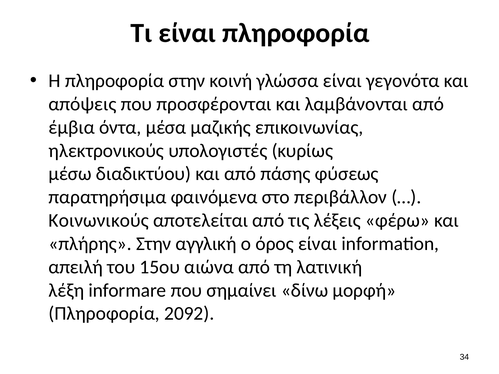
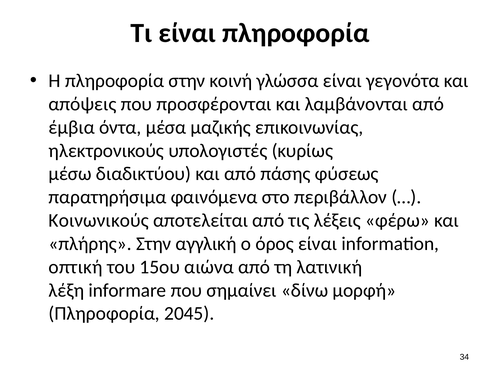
απειλή: απειλή -> οπτική
2092: 2092 -> 2045
